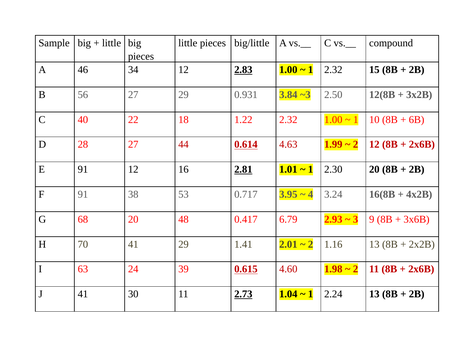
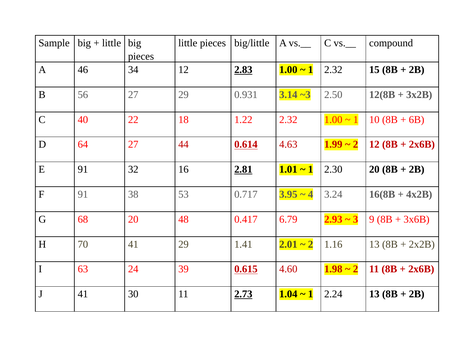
3.84: 3.84 -> 3.14
28: 28 -> 64
91 12: 12 -> 32
